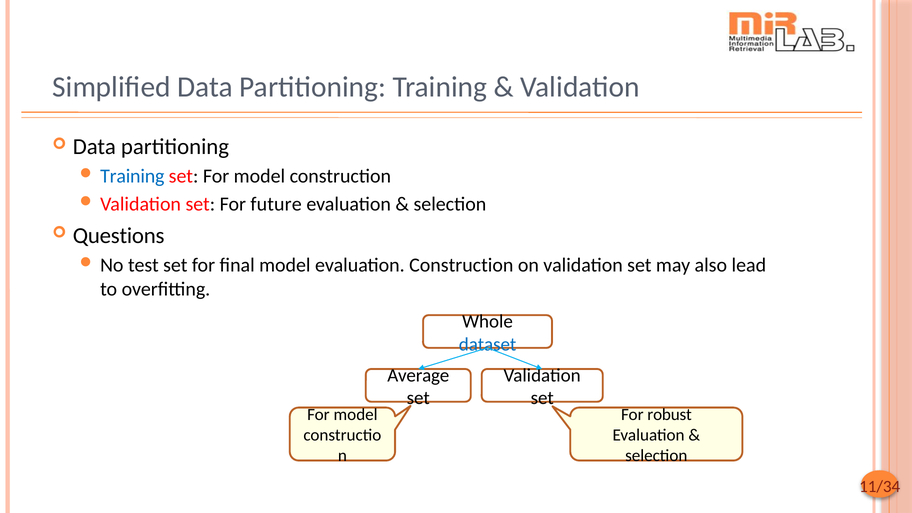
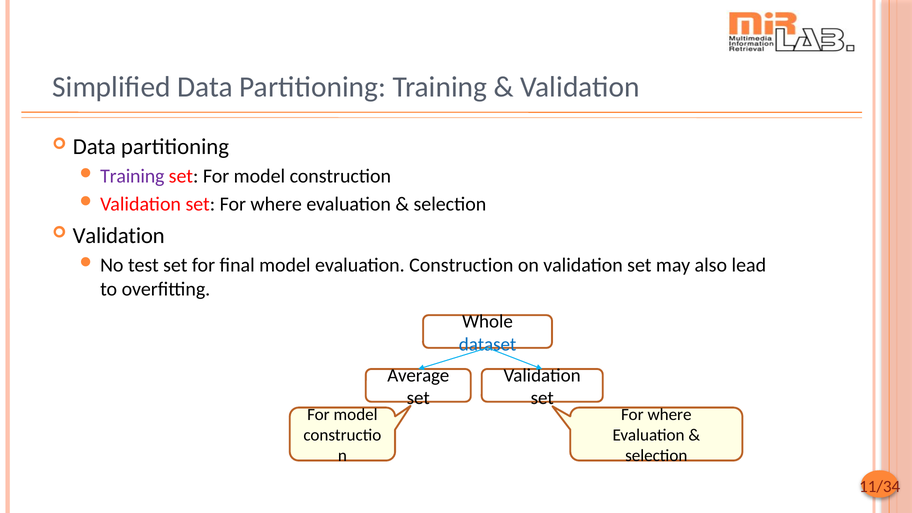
Training at (132, 176) colour: blue -> purple
Validation set For future: future -> where
Questions at (119, 236): Questions -> Validation
robust at (670, 415): robust -> where
